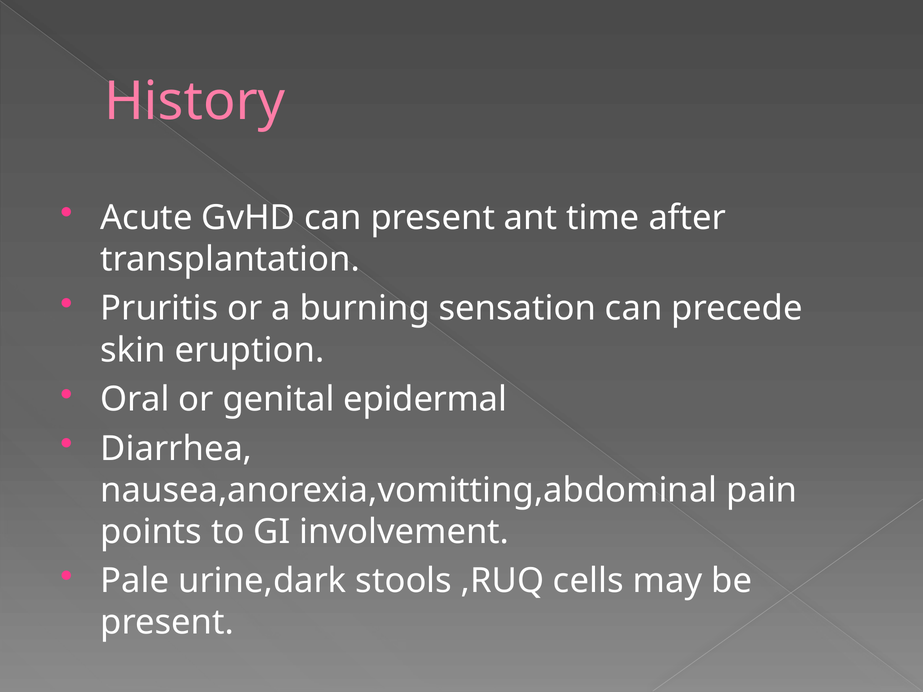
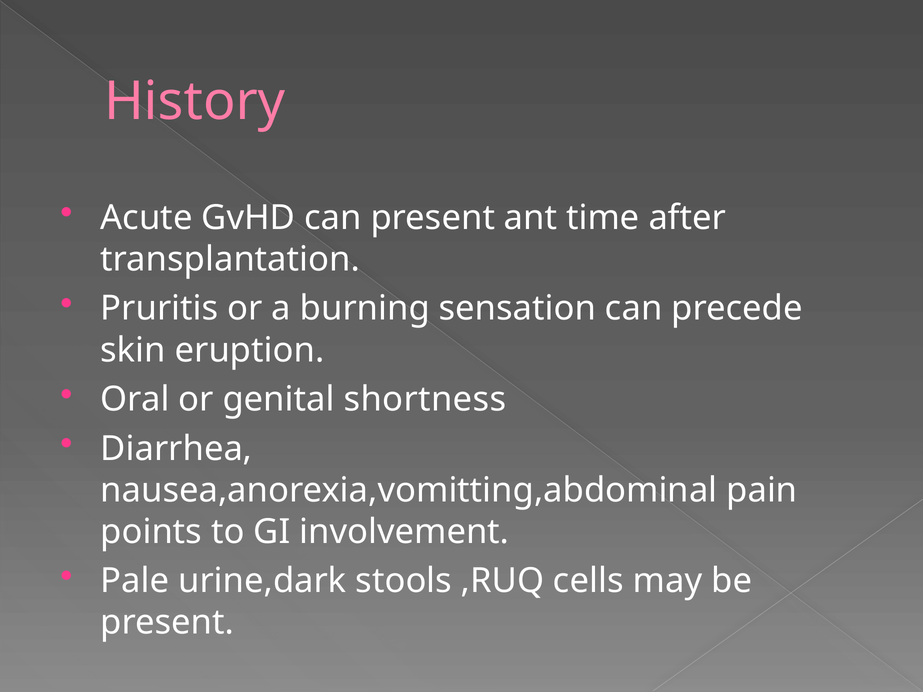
epidermal: epidermal -> shortness
